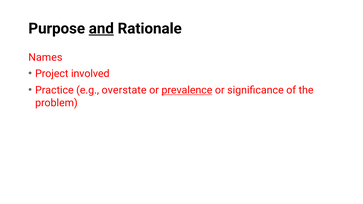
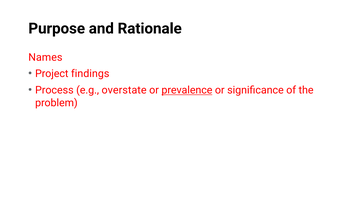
and underline: present -> none
involved: involved -> findings
Practice: Practice -> Process
